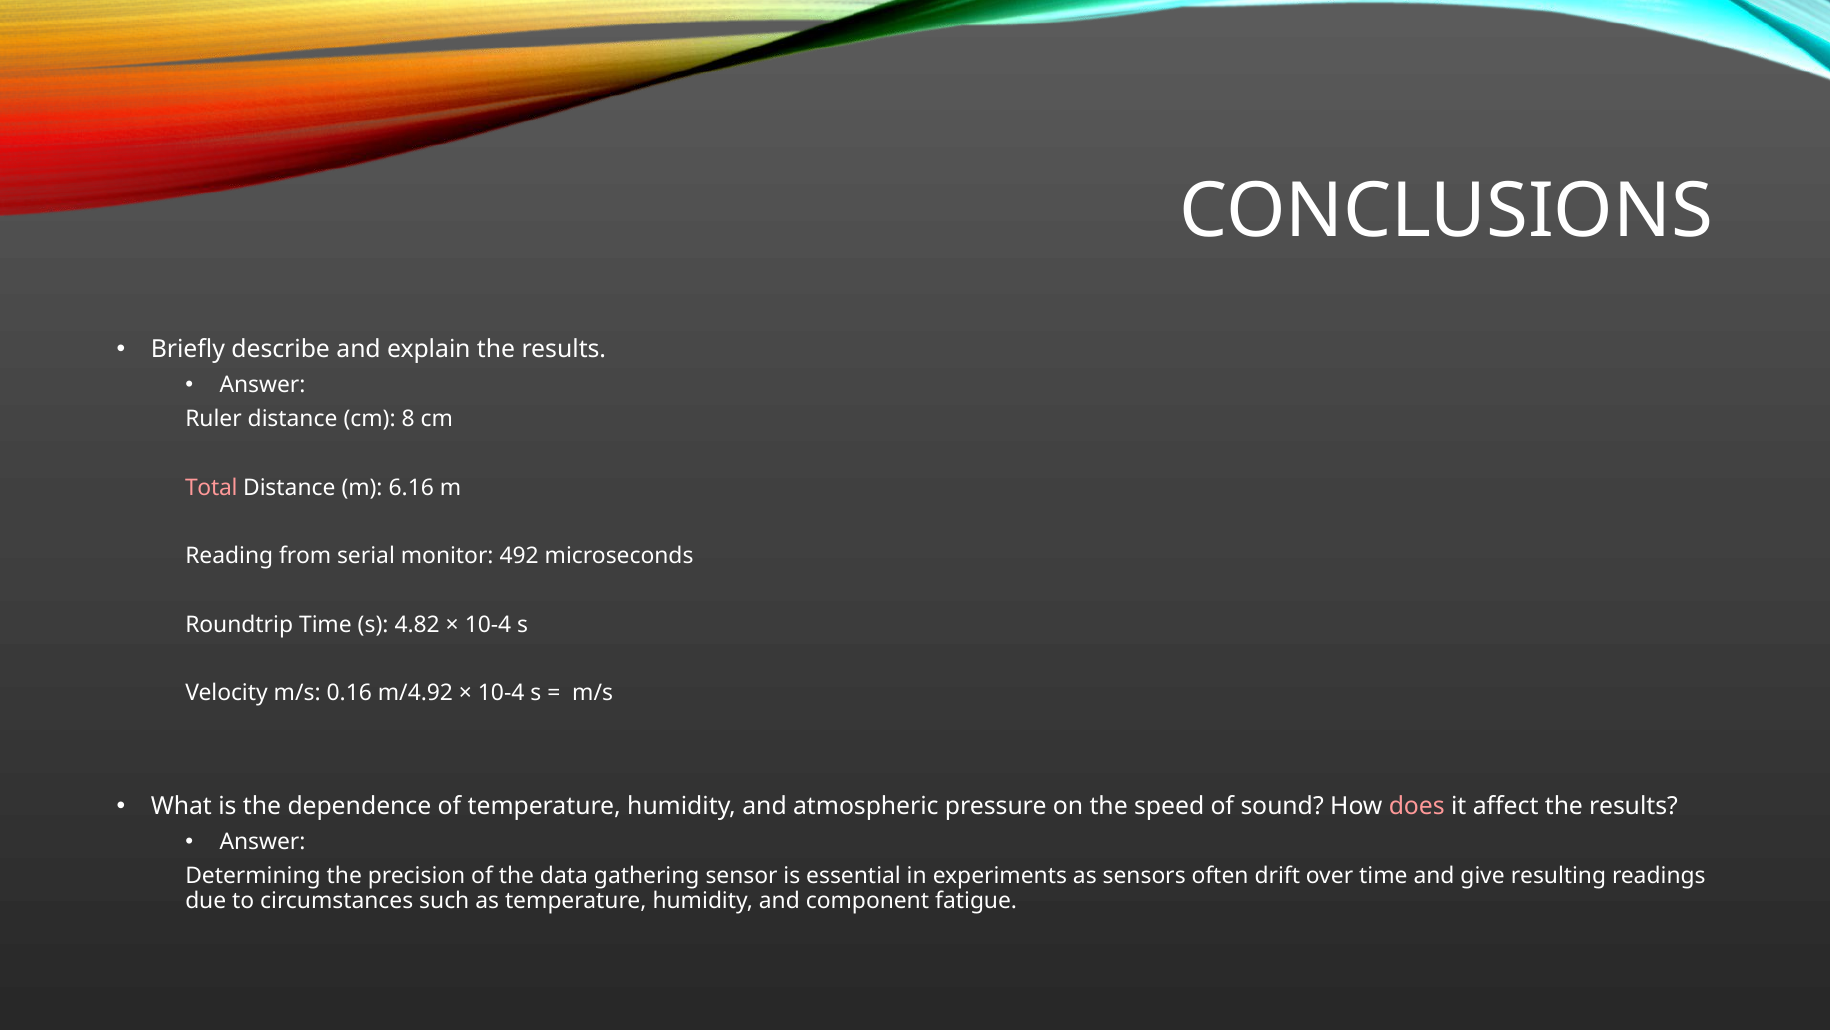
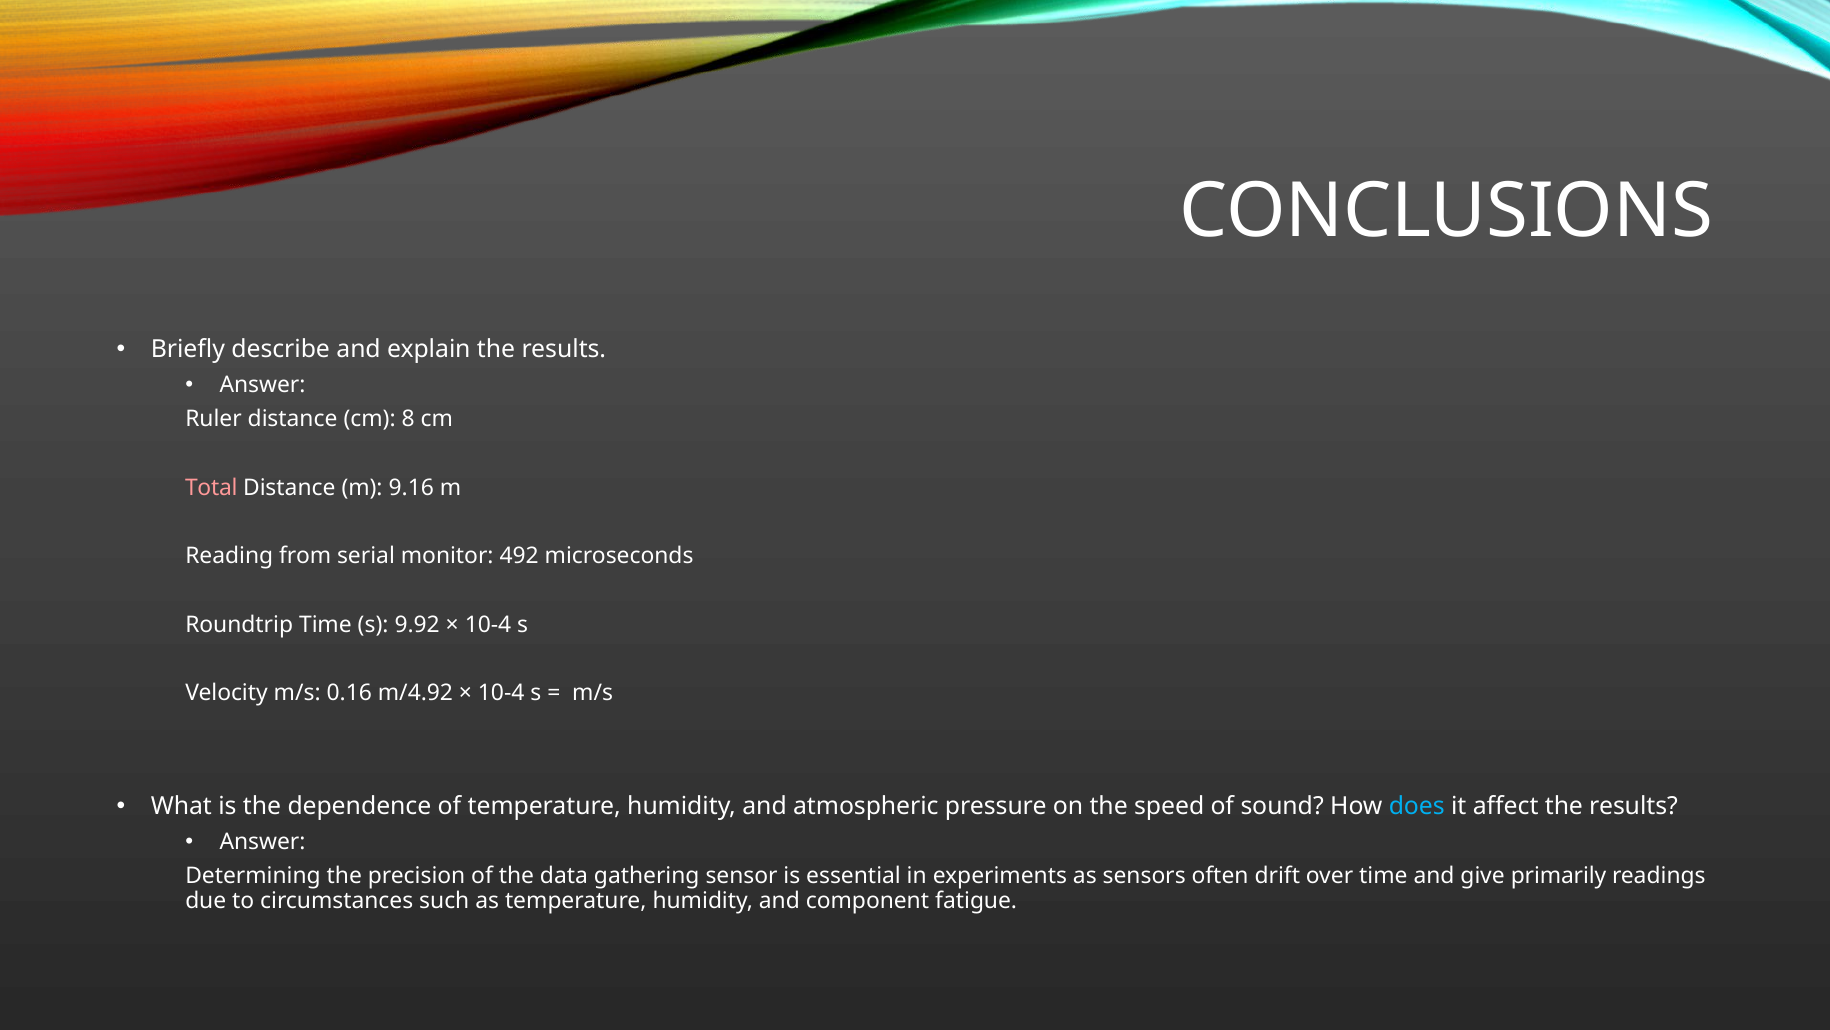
6.16: 6.16 -> 9.16
4.82: 4.82 -> 9.92
does colour: pink -> light blue
resulting: resulting -> primarily
